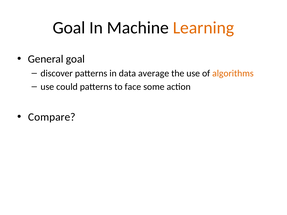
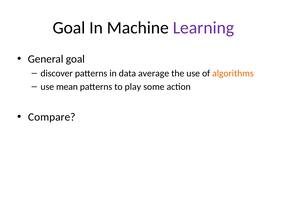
Learning colour: orange -> purple
could: could -> mean
face: face -> play
